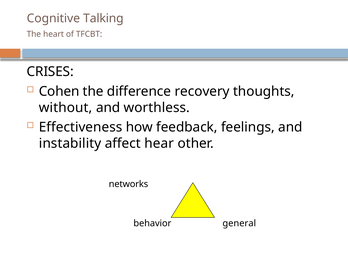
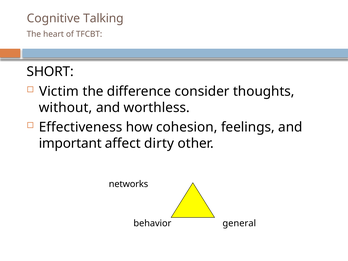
CRISES: CRISES -> SHORT
Cohen: Cohen -> Victim
recovery: recovery -> consider
feedback: feedback -> cohesion
instability: instability -> important
hear: hear -> dirty
